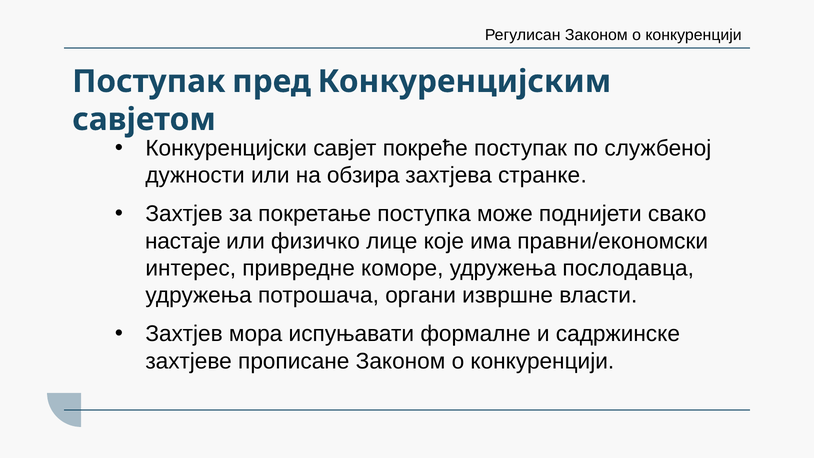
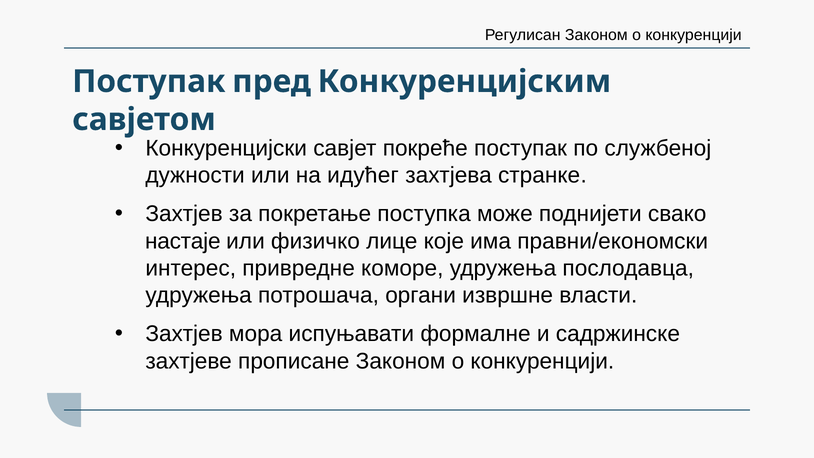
обзира: обзира -> идућег
